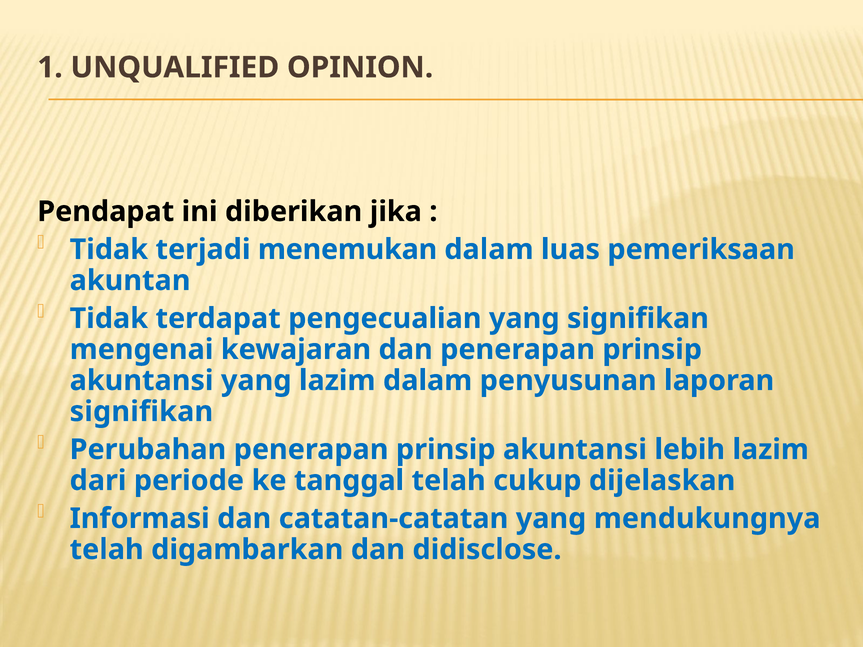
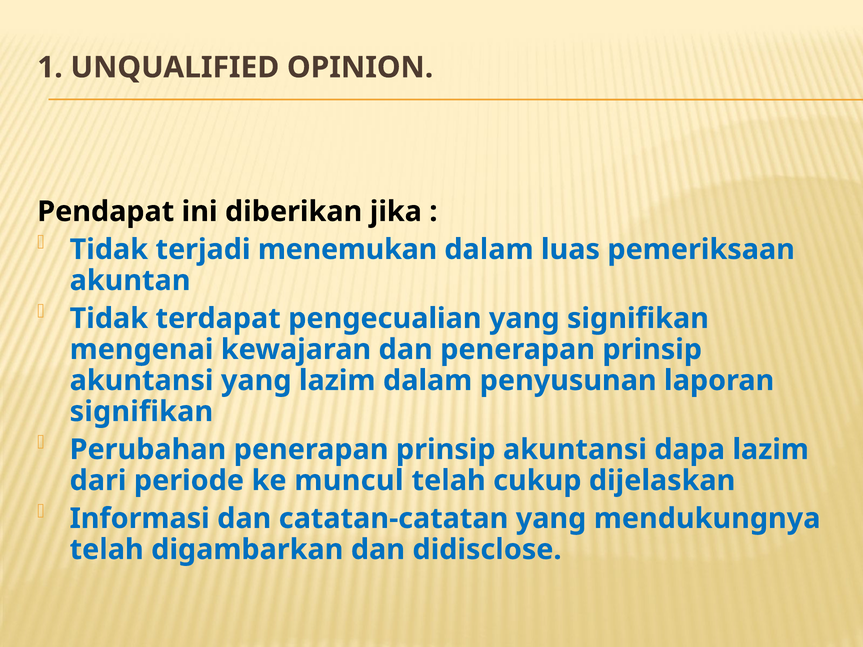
lebih: lebih -> dapa
tanggal: tanggal -> muncul
